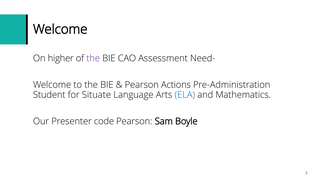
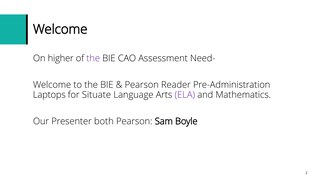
Actions: Actions -> Reader
Student: Student -> Laptops
ELA colour: blue -> purple
code: code -> both
